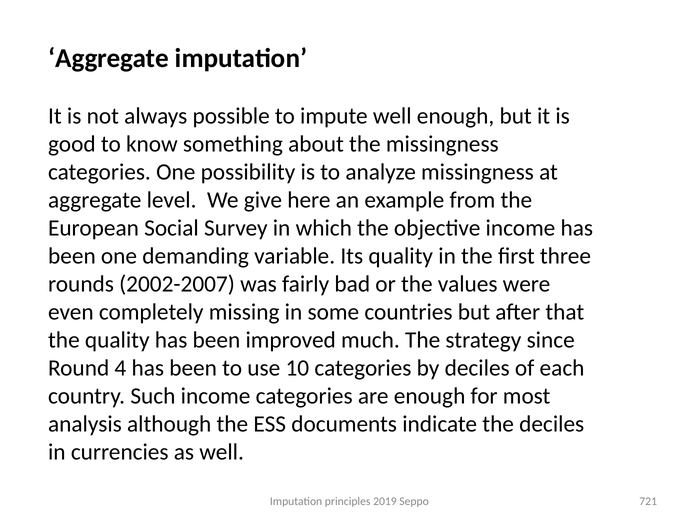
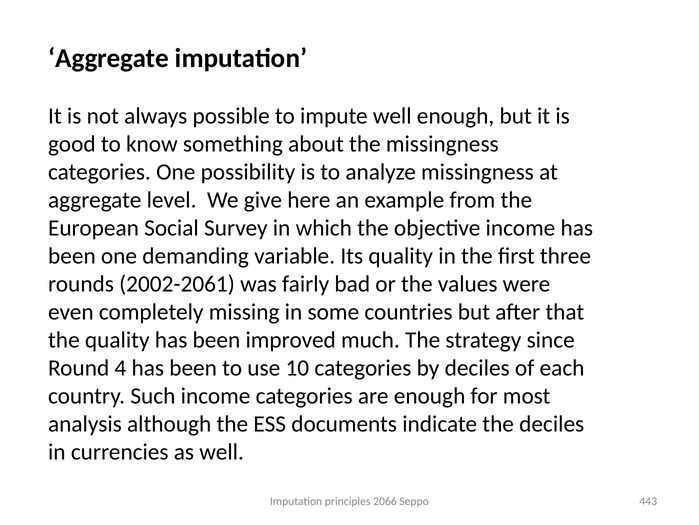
2002-2007: 2002-2007 -> 2002-2061
2019: 2019 -> 2066
721: 721 -> 443
